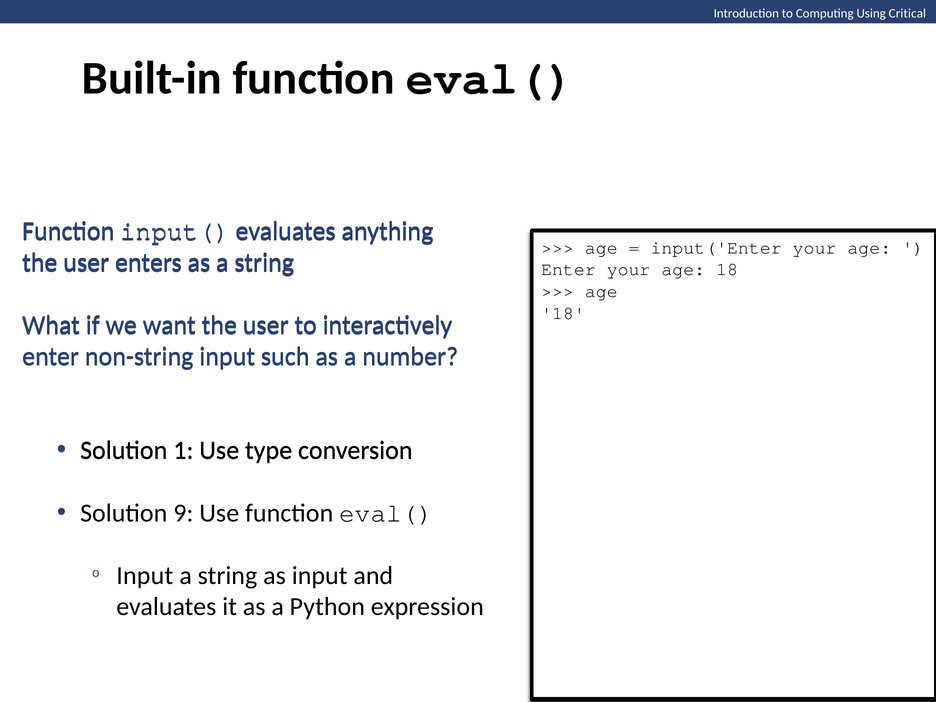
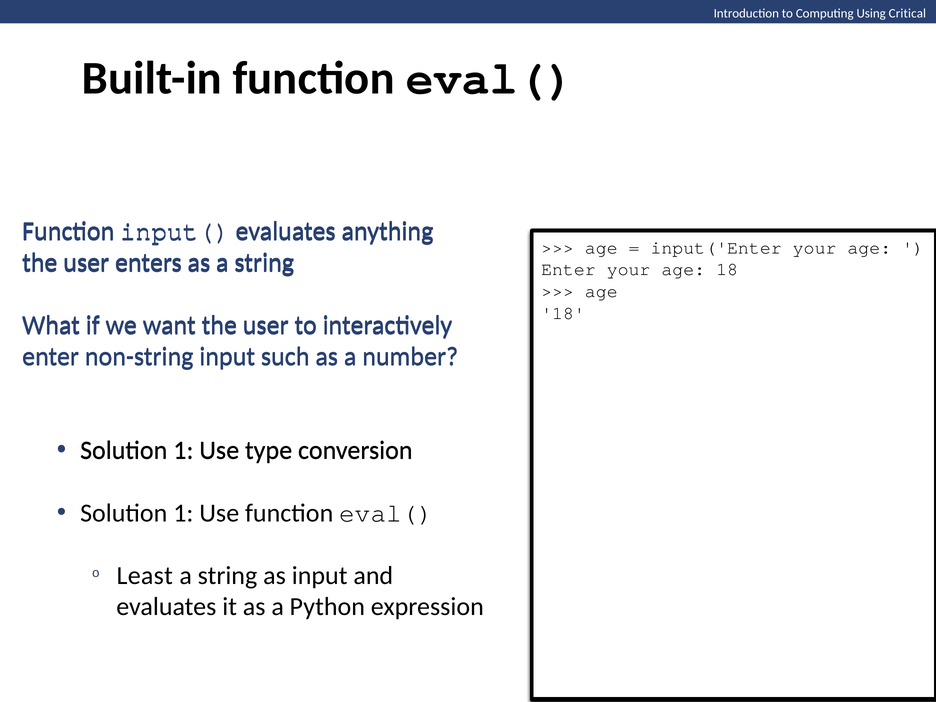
9 at (183, 513): 9 -> 1
Input at (145, 576): Input -> Least
